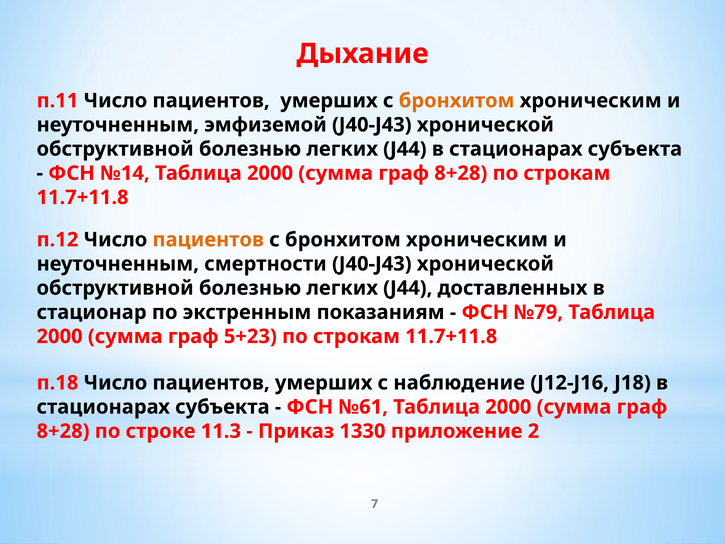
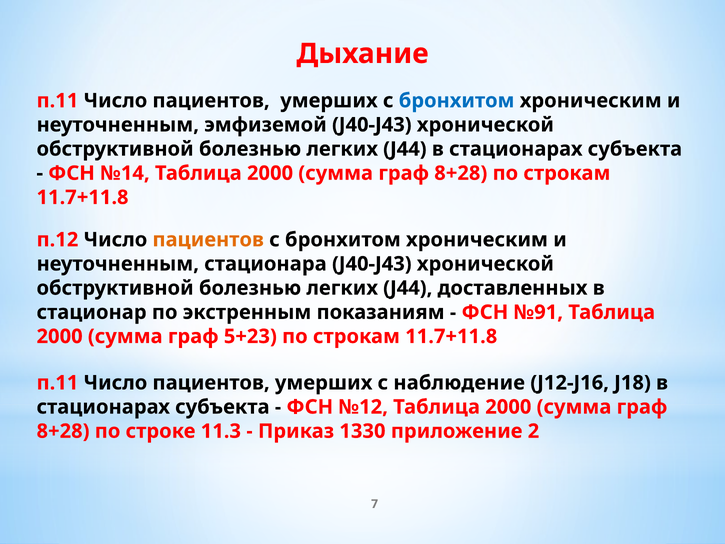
бронхитом at (457, 101) colour: orange -> blue
смертности: смертности -> стационара
№79: №79 -> №91
п.18 at (57, 383): п.18 -> п.11
№61: №61 -> №12
